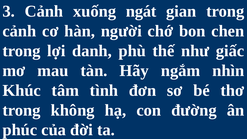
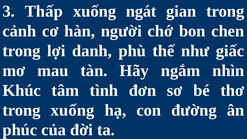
3 Cảnh: Cảnh -> Thấp
trong không: không -> xuống
